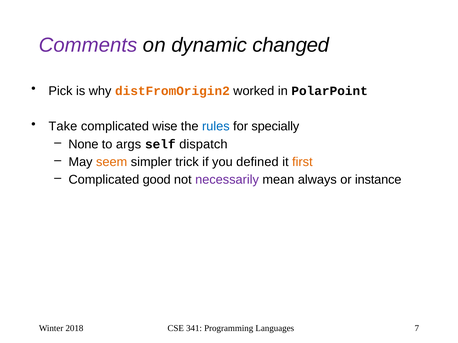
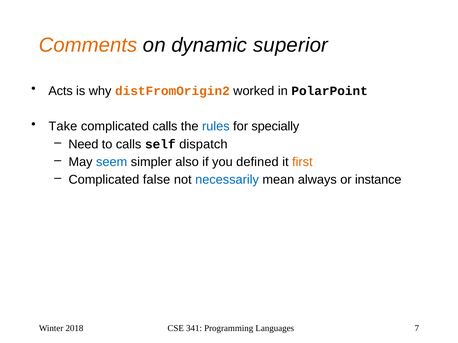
Comments colour: purple -> orange
changed: changed -> superior
Pick: Pick -> Acts
complicated wise: wise -> calls
None: None -> Need
to args: args -> calls
seem colour: orange -> blue
trick: trick -> also
good: good -> false
necessarily colour: purple -> blue
